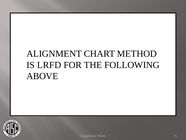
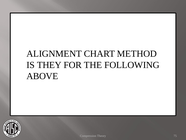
LRFD: LRFD -> THEY
